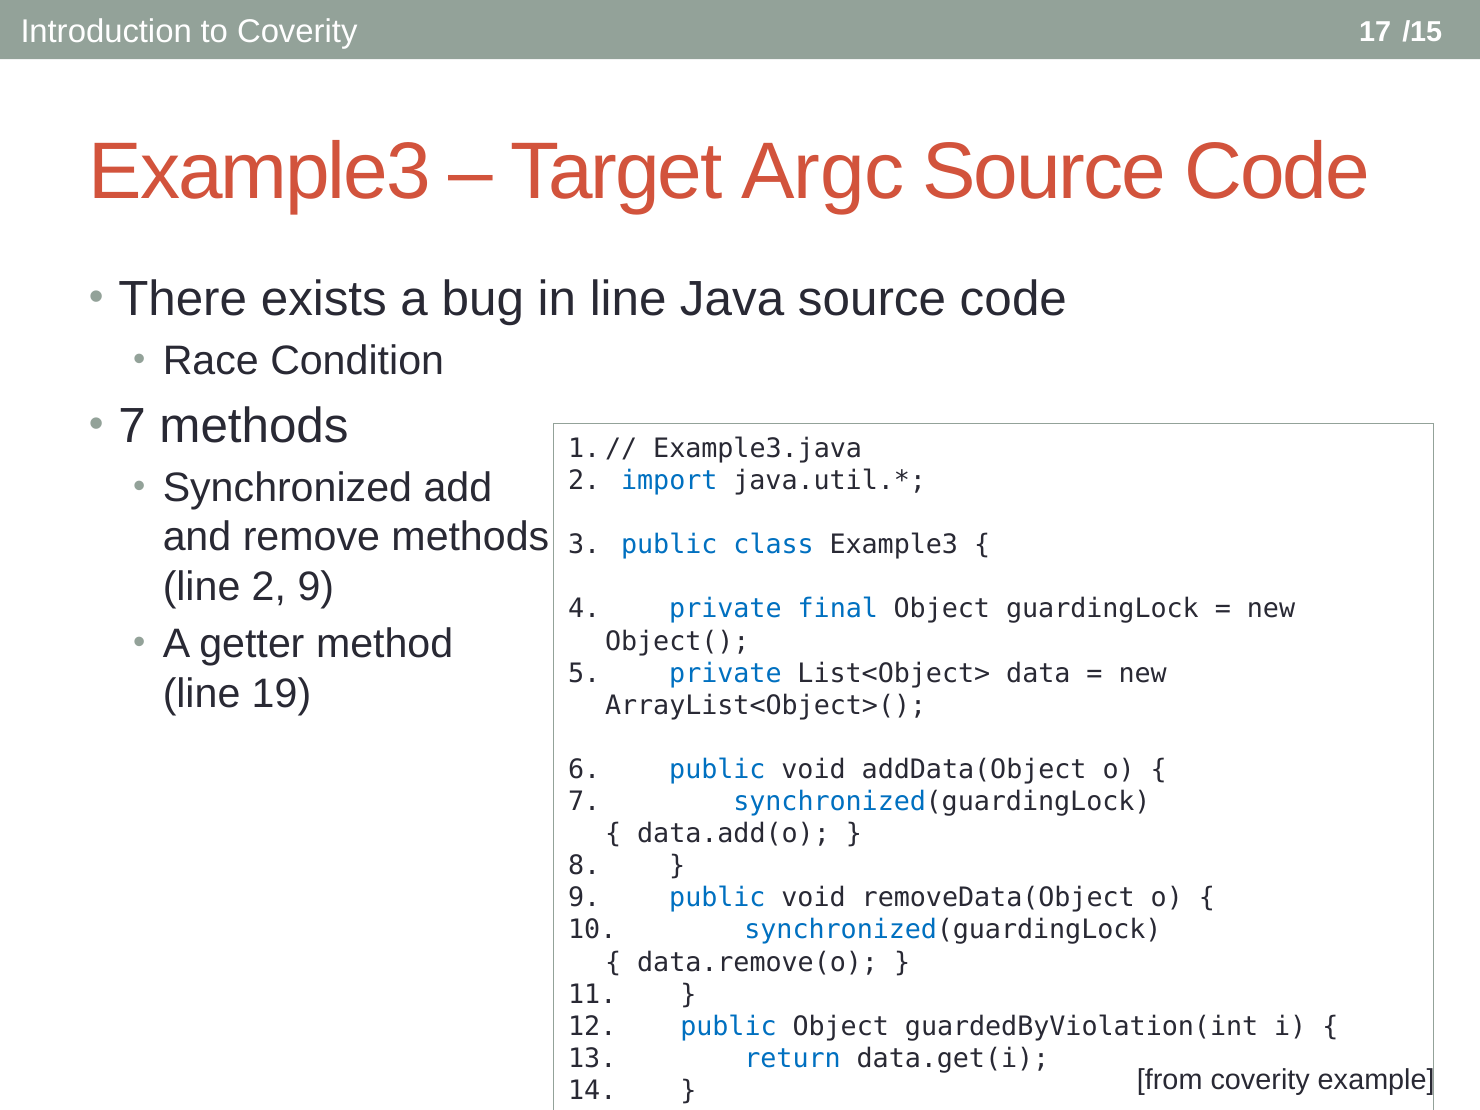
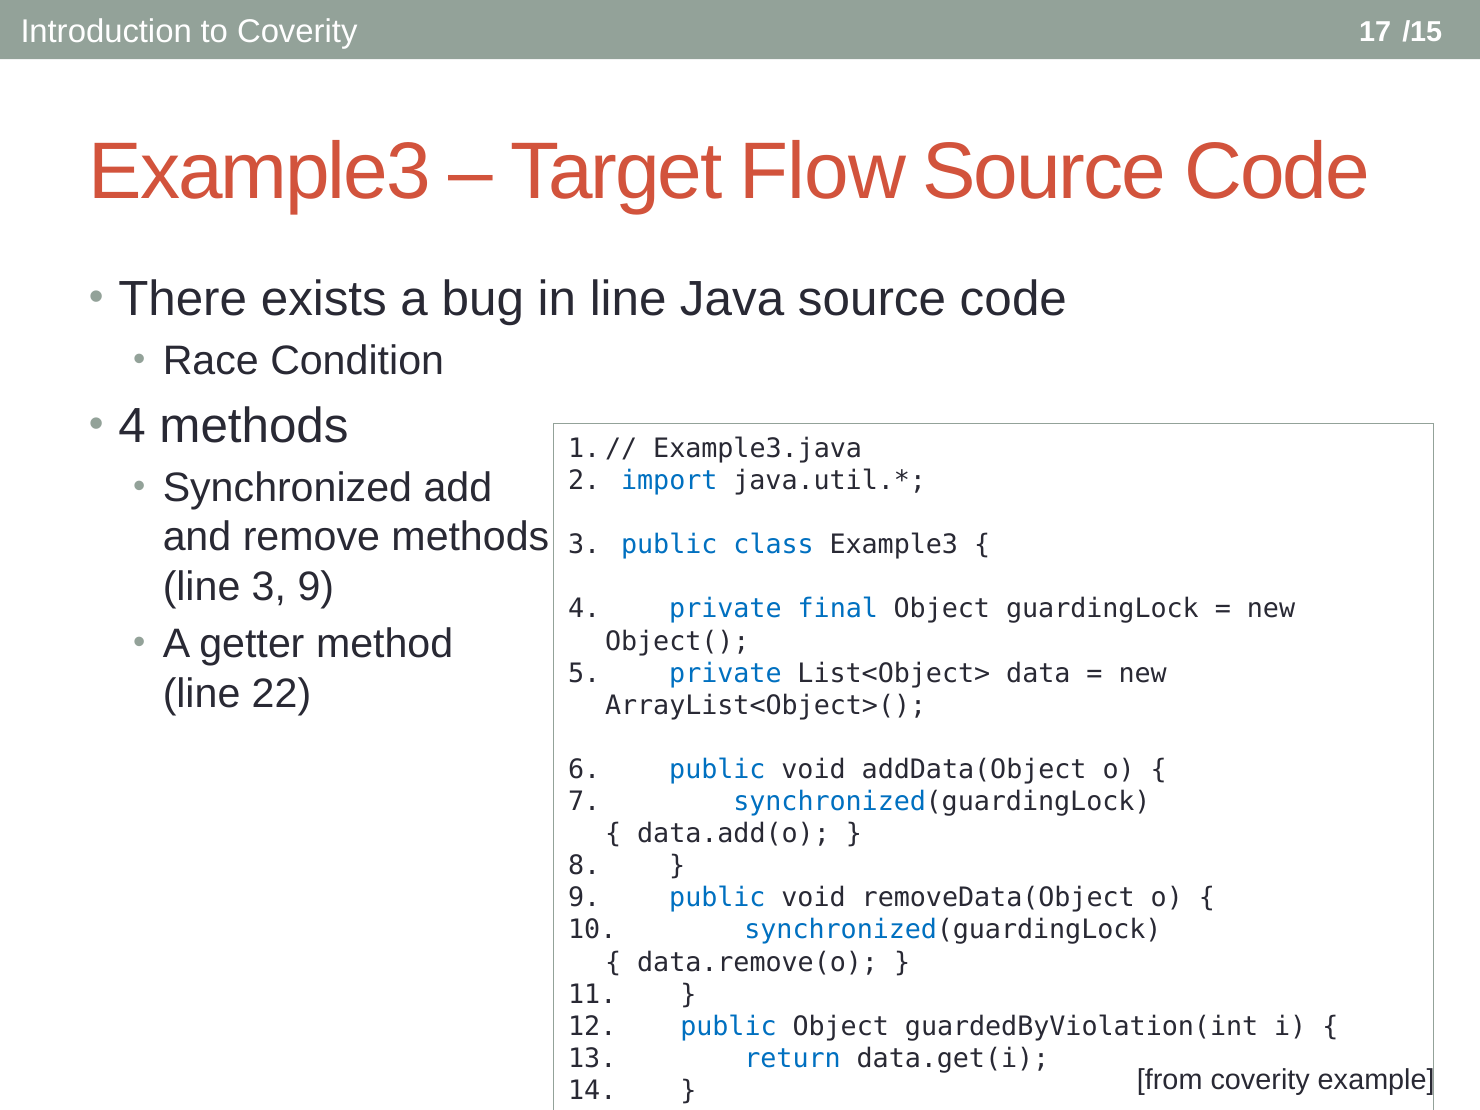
Argc: Argc -> Flow
7 at (132, 426): 7 -> 4
line 2: 2 -> 3
19: 19 -> 22
